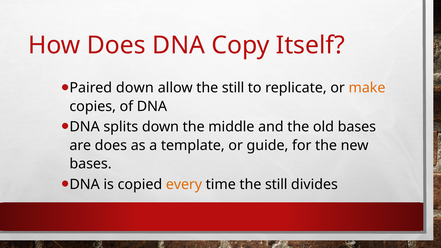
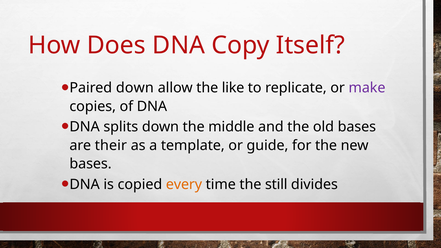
allow the still: still -> like
make colour: orange -> purple
are does: does -> their
